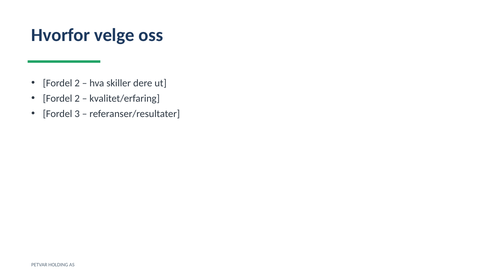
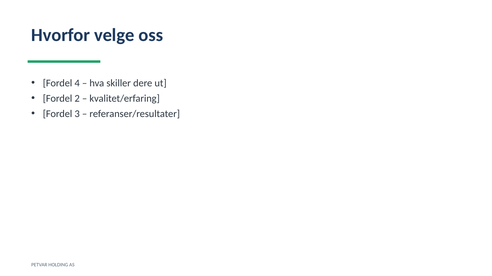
2 at (77, 83): 2 -> 4
